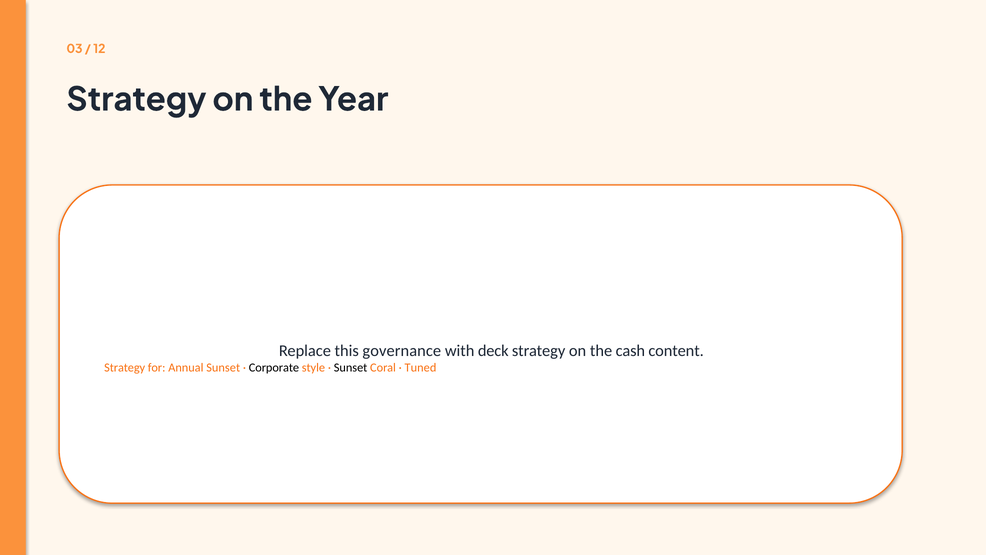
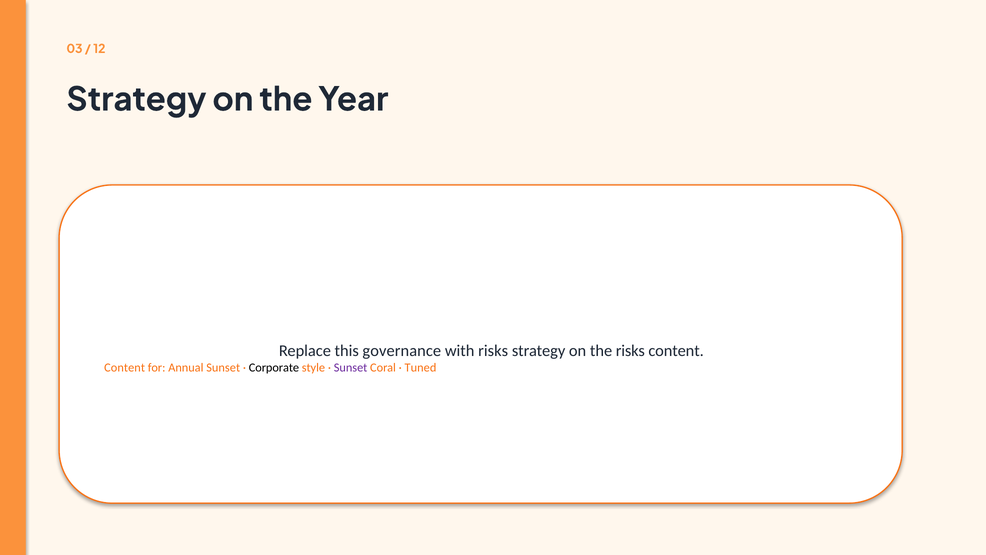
with deck: deck -> risks
the cash: cash -> risks
Strategy at (125, 367): Strategy -> Content
Sunset at (351, 367) colour: black -> purple
